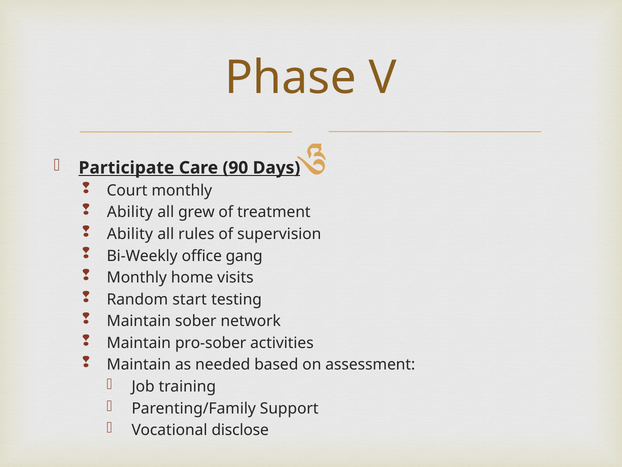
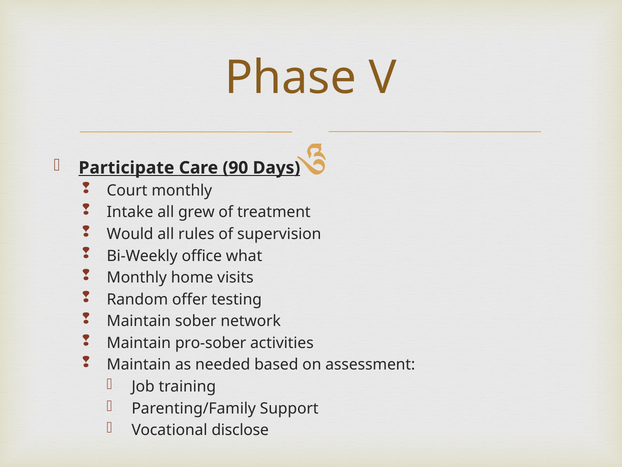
Ability at (130, 212): Ability -> Intake
Ability at (130, 234): Ability -> Would
gang: gang -> what
start: start -> offer
